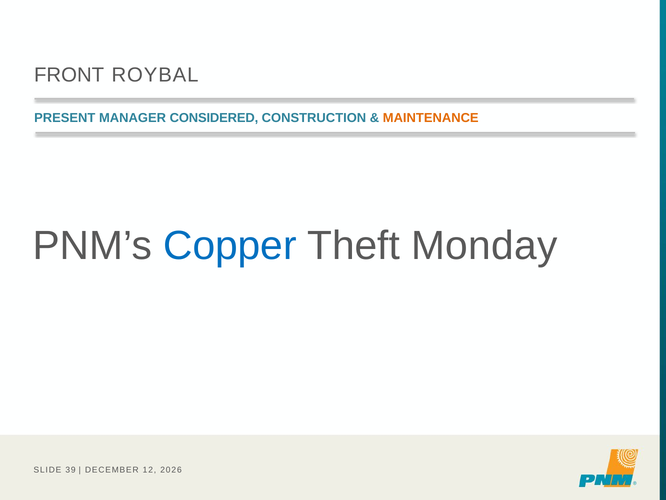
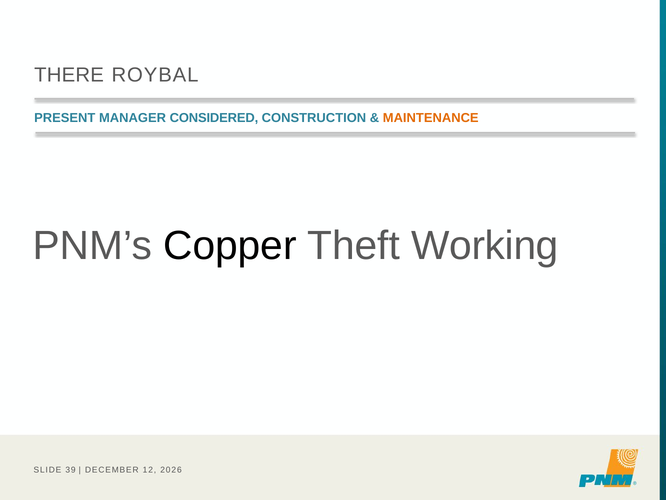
FRONT: FRONT -> THERE
Copper colour: blue -> black
Monday: Monday -> Working
